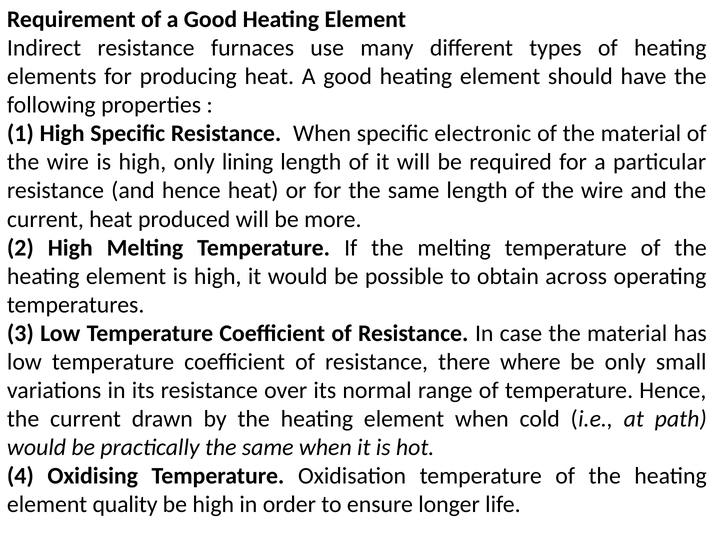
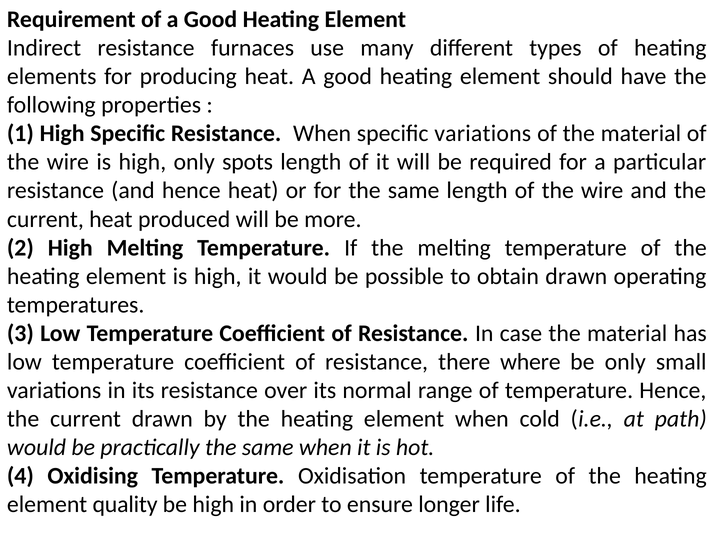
specific electronic: electronic -> variations
lining: lining -> spots
obtain across: across -> drawn
